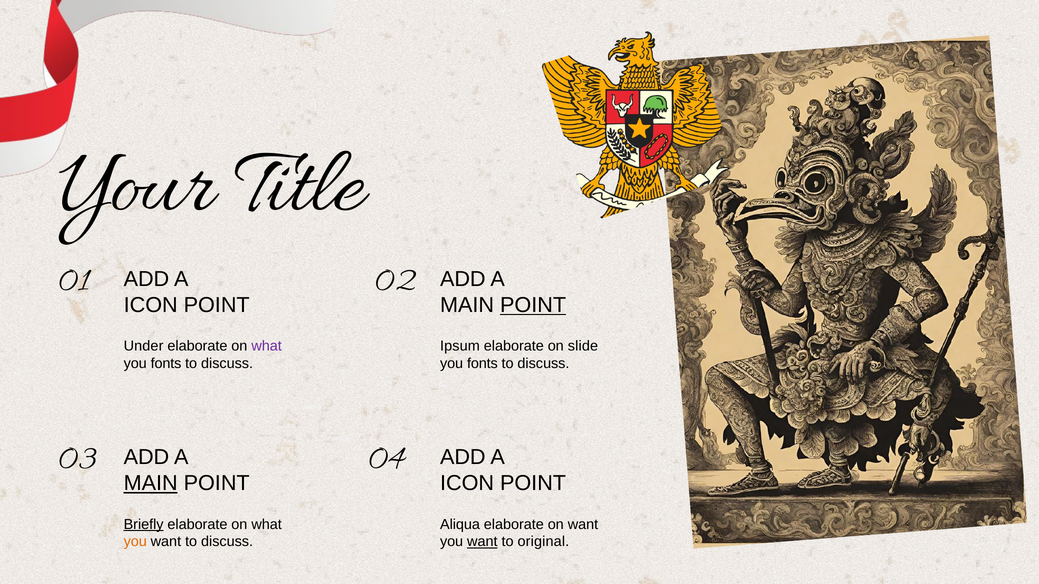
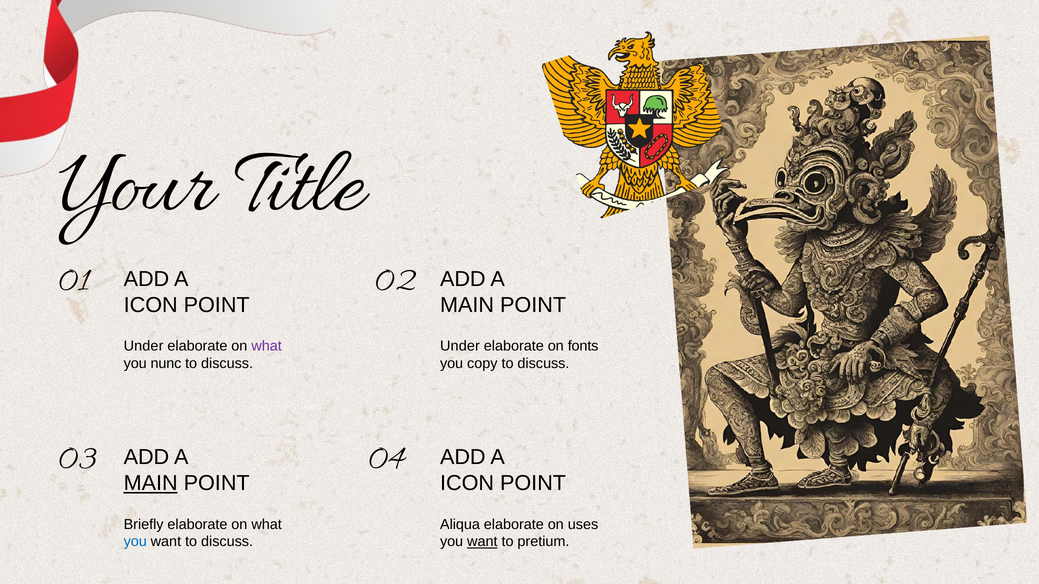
POINT at (533, 305) underline: present -> none
Ipsum at (460, 346): Ipsum -> Under
slide: slide -> fonts
fonts at (166, 364): fonts -> nunc
fonts at (482, 364): fonts -> copy
Briefly underline: present -> none
on want: want -> uses
you at (135, 542) colour: orange -> blue
original: original -> pretium
